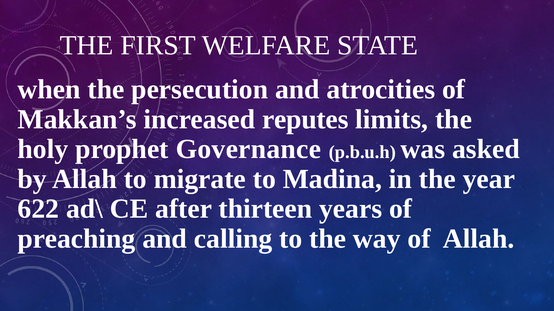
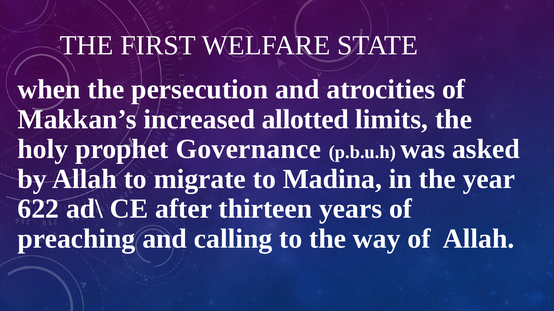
reputes: reputes -> allotted
